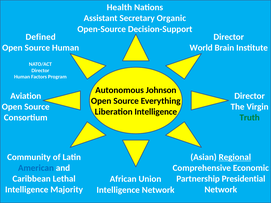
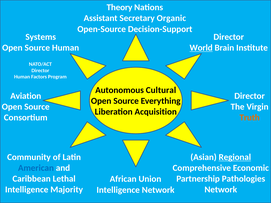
Health: Health -> Theory
Defined: Defined -> Systems
World underline: none -> present
Johnson: Johnson -> Cultural
Liberation Intelligence: Intelligence -> Acquisition
Truth colour: green -> orange
Presidential: Presidential -> Pathologies
